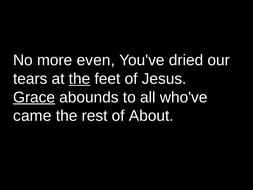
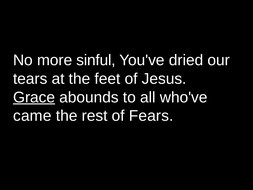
even: even -> sinful
the at (80, 79) underline: present -> none
About: About -> Fears
